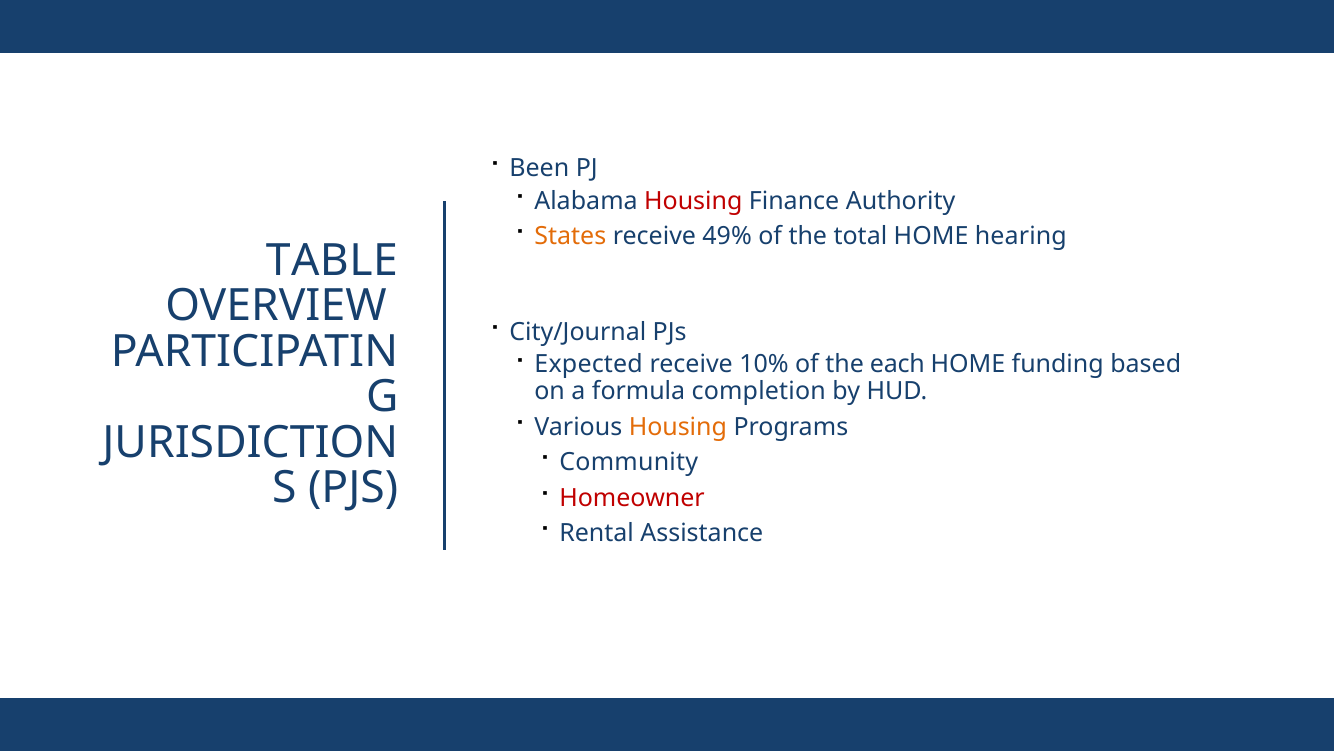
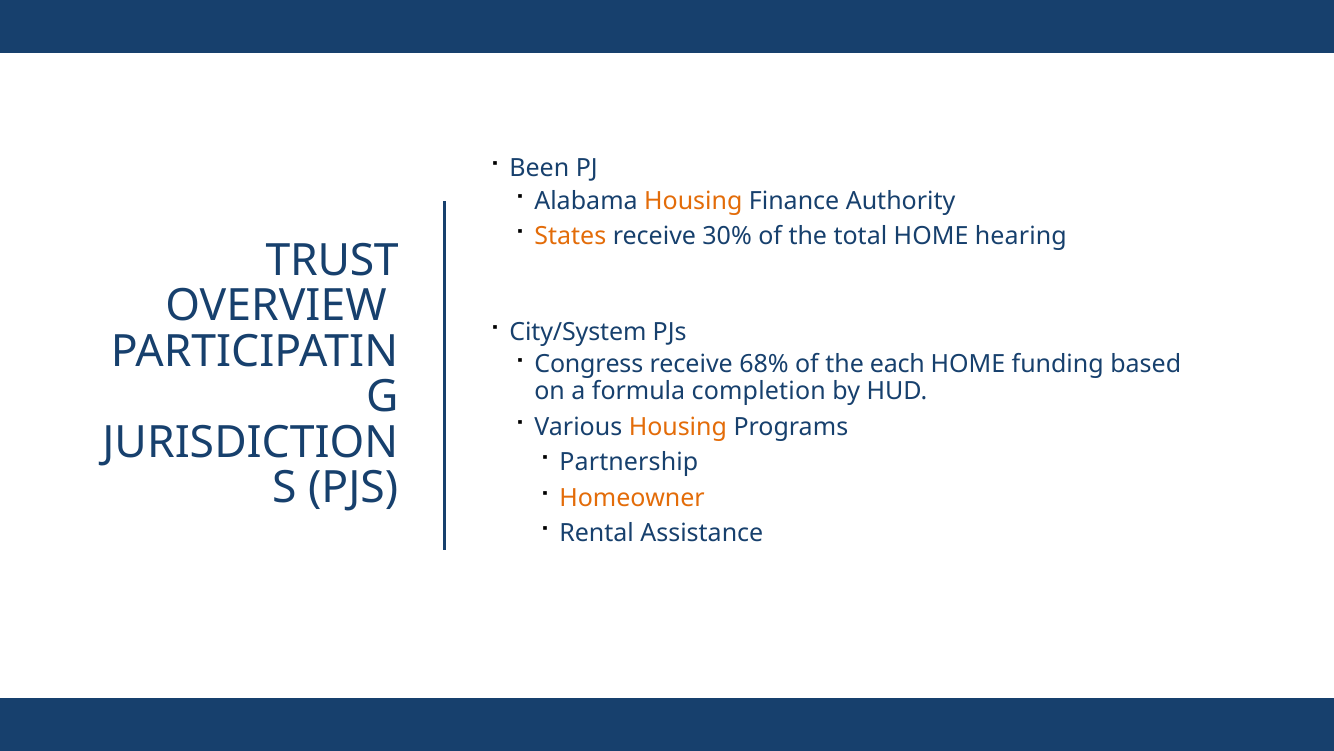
Housing at (693, 201) colour: red -> orange
49%: 49% -> 30%
TABLE: TABLE -> TRUST
City/Journal: City/Journal -> City/System
Expected: Expected -> Congress
10%: 10% -> 68%
Community: Community -> Partnership
Homeowner colour: red -> orange
